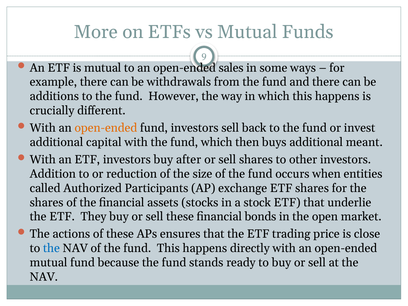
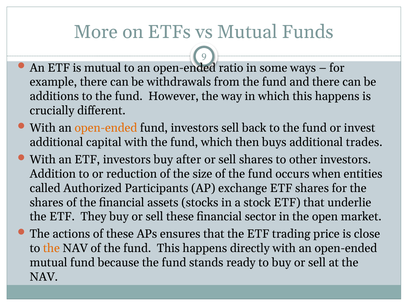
sales: sales -> ratio
meant: meant -> trades
bonds: bonds -> sector
the at (51, 248) colour: blue -> orange
